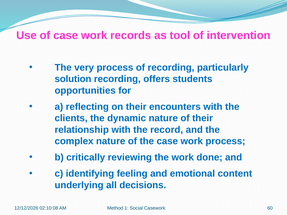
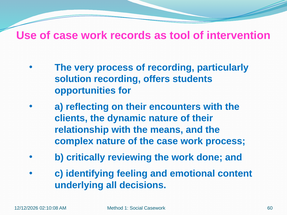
record: record -> means
